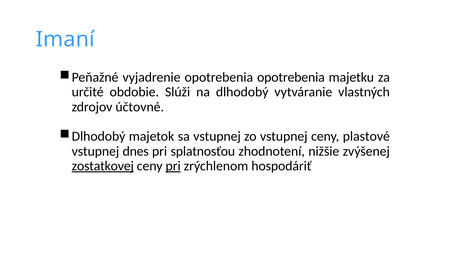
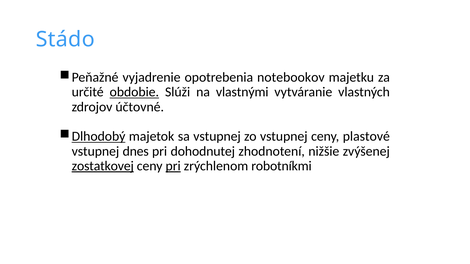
Imaní: Imaní -> Stádo
opotrebenia opotrebenia: opotrebenia -> notebookov
obdobie underline: none -> present
na dlhodobý: dlhodobý -> vlastnými
Dlhodobý at (99, 137) underline: none -> present
splatnosťou: splatnosťou -> dohodnutej
hospodáriť: hospodáriť -> robotníkmi
